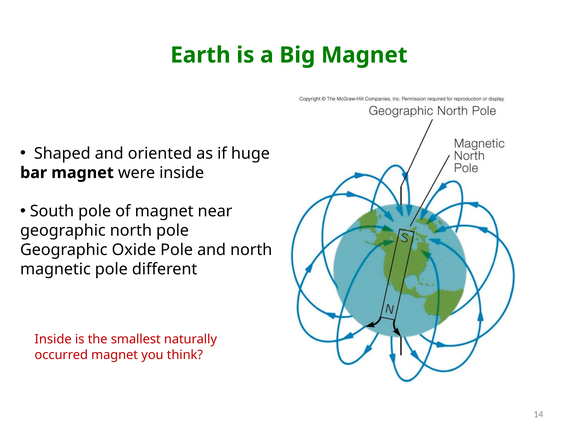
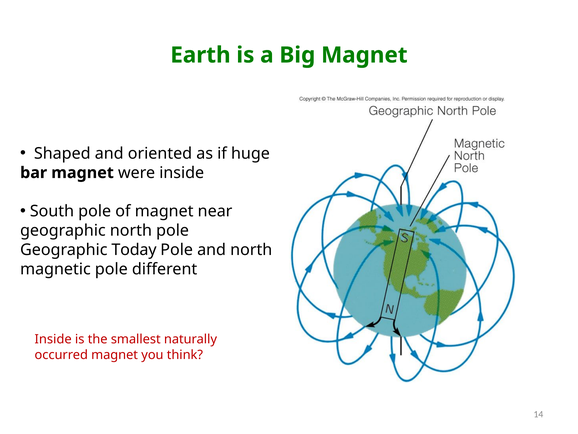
Oxide: Oxide -> Today
